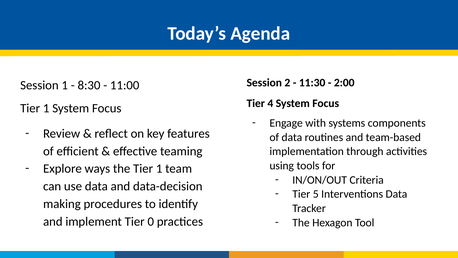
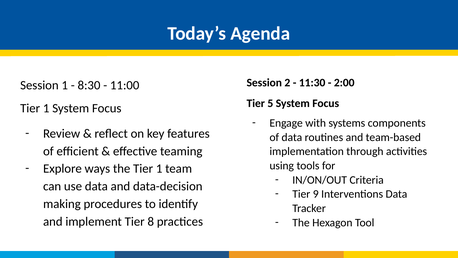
4: 4 -> 5
5: 5 -> 9
0: 0 -> 8
